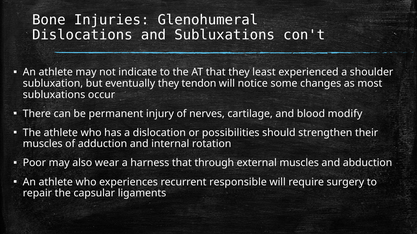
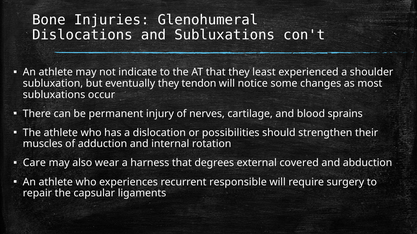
modify: modify -> sprains
Poor: Poor -> Care
through: through -> degrees
external muscles: muscles -> covered
